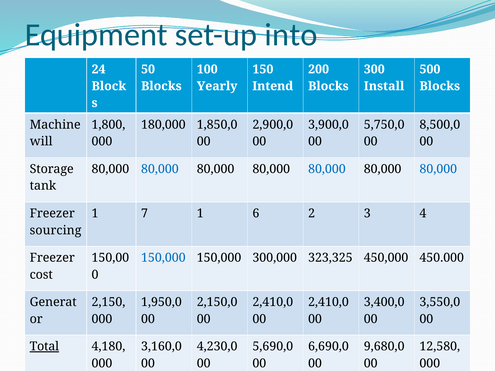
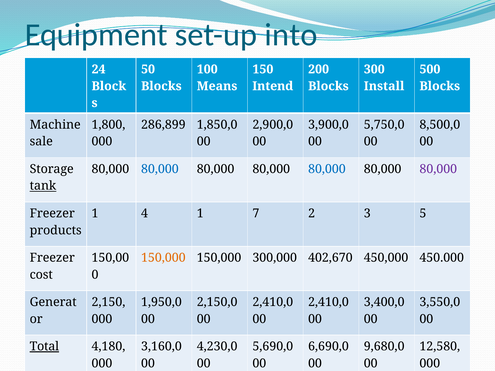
Yearly: Yearly -> Means
180,000: 180,000 -> 286,899
will: will -> sale
80,000 at (438, 169) colour: blue -> purple
tank underline: none -> present
7: 7 -> 4
6: 6 -> 7
4: 4 -> 5
sourcing: sourcing -> products
150,000 at (163, 258) colour: blue -> orange
323,325: 323,325 -> 402,670
